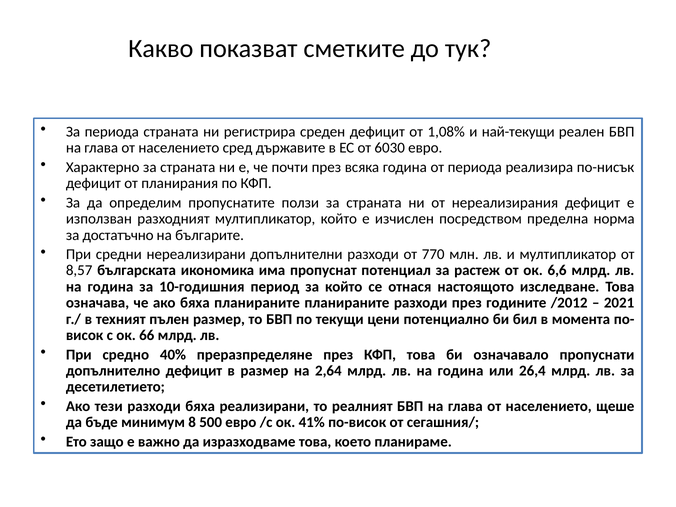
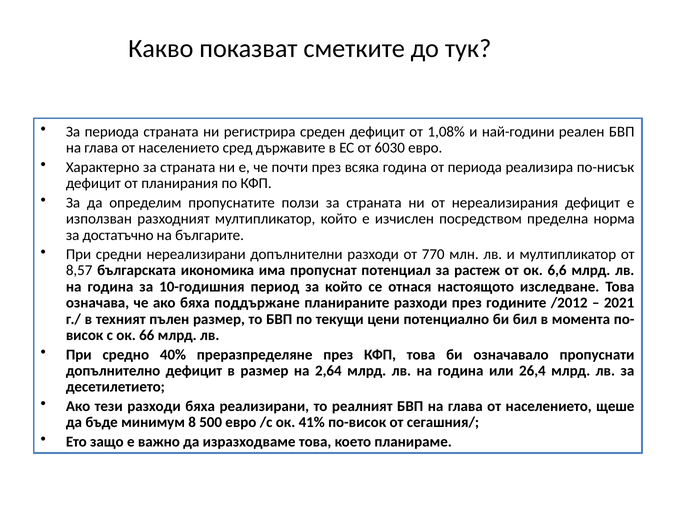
най-текущи: най-текущи -> най-години
бяха планираните: планираните -> поддържане
